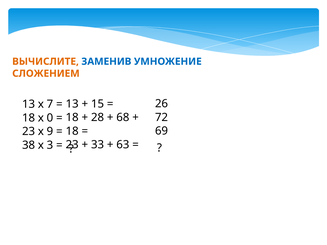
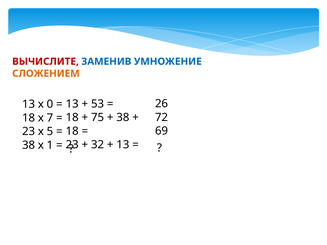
ВЫЧИСЛИТЕ colour: orange -> red
15: 15 -> 53
7: 7 -> 0
28: 28 -> 75
68 at (123, 118): 68 -> 38
0: 0 -> 7
9: 9 -> 5
33: 33 -> 32
63 at (123, 145): 63 -> 13
3: 3 -> 1
